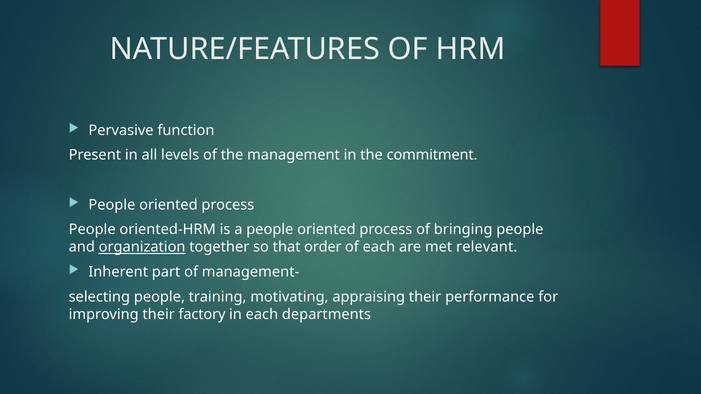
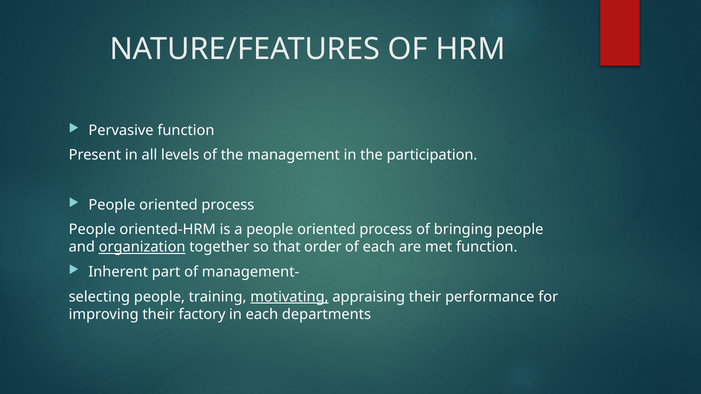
commitment: commitment -> participation
met relevant: relevant -> function
motivating underline: none -> present
